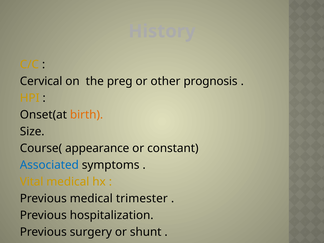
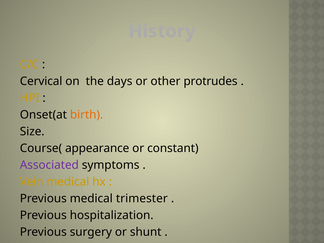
preg: preg -> days
prognosis: prognosis -> protrudes
Associated colour: blue -> purple
Vital: Vital -> Vein
